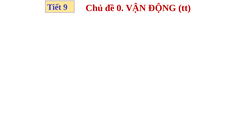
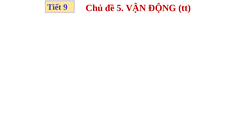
0: 0 -> 5
